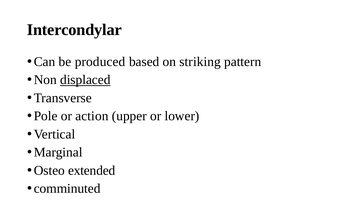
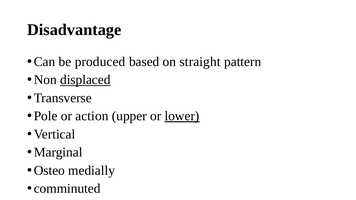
Intercondylar: Intercondylar -> Disadvantage
striking: striking -> straight
lower underline: none -> present
extended: extended -> medially
